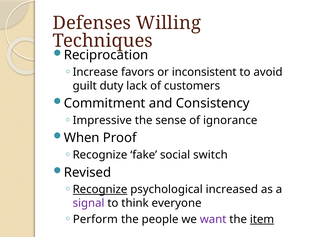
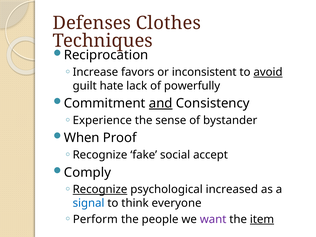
Willing: Willing -> Clothes
avoid underline: none -> present
duty: duty -> hate
customers: customers -> powerfully
and underline: none -> present
Impressive: Impressive -> Experience
ignorance: ignorance -> bystander
switch: switch -> accept
Revised: Revised -> Comply
signal colour: purple -> blue
